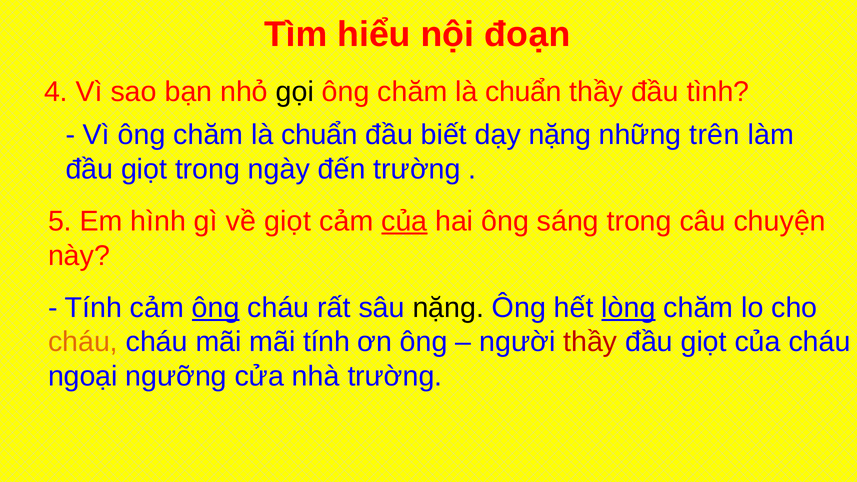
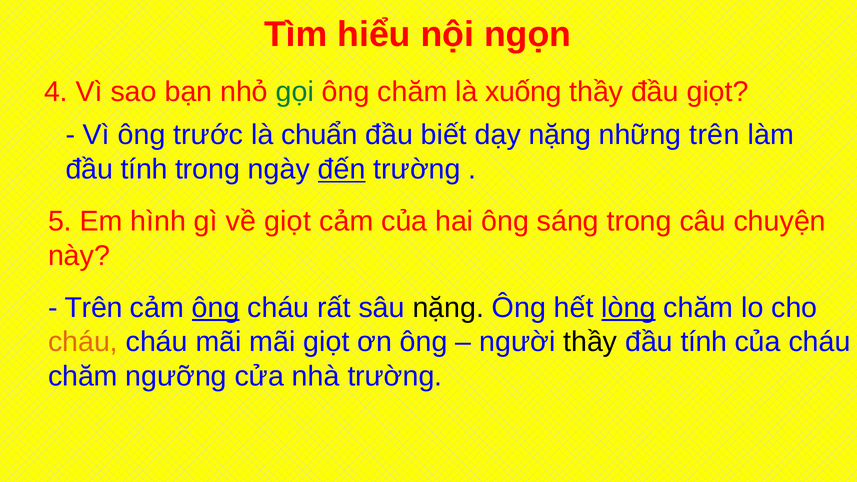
đoạn: đoạn -> ngọn
gọi colour: black -> green
chuẩn at (523, 92): chuẩn -> xuống
đầu tình: tình -> giọt
Vì ông chăm: chăm -> trước
giọt at (144, 169): giọt -> tính
đến underline: none -> present
của at (404, 221) underline: present -> none
Tính at (93, 308): Tính -> Trên
mãi tính: tính -> giọt
thầy at (590, 342) colour: red -> black
giọt at (704, 342): giọt -> tính
ngoại at (83, 376): ngoại -> chăm
